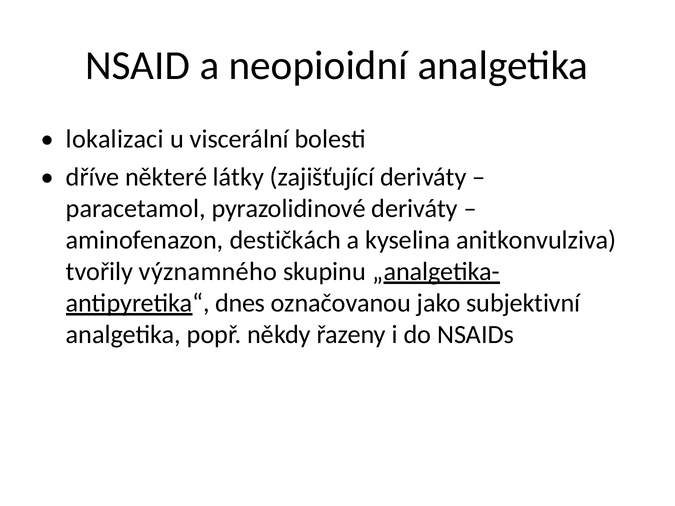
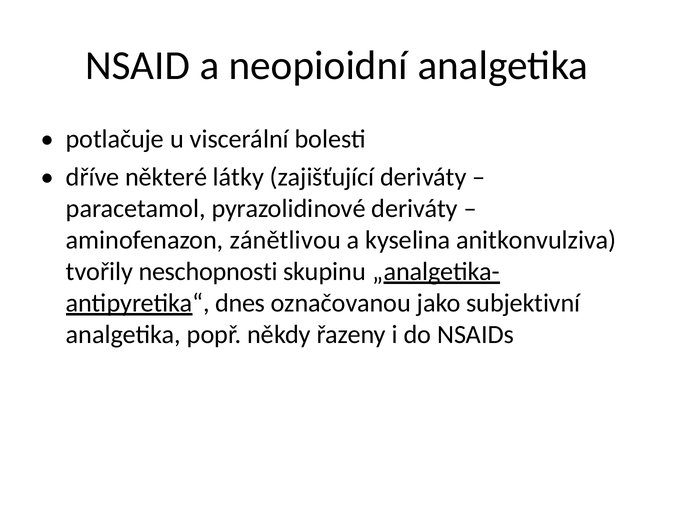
lokalizaci: lokalizaci -> potlačuje
destičkách: destičkách -> zánětlivou
významného: významného -> neschopnosti
